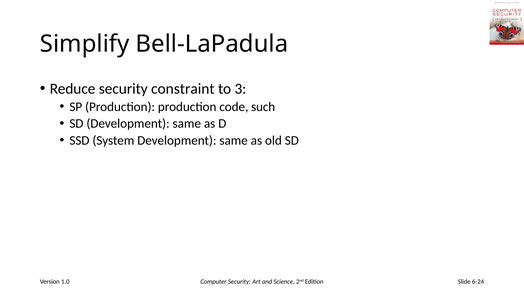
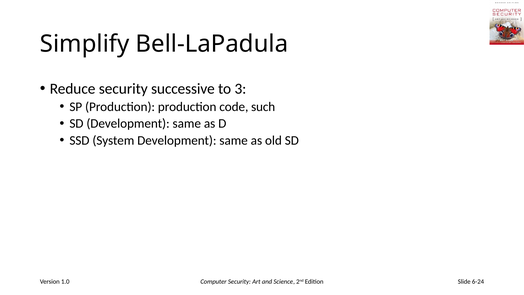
constraint: constraint -> successive
